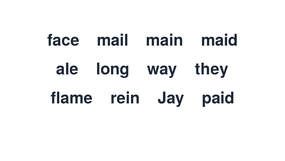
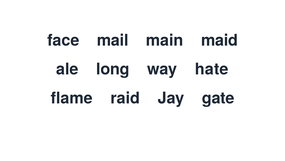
they: they -> hate
rein: rein -> raid
paid: paid -> gate
